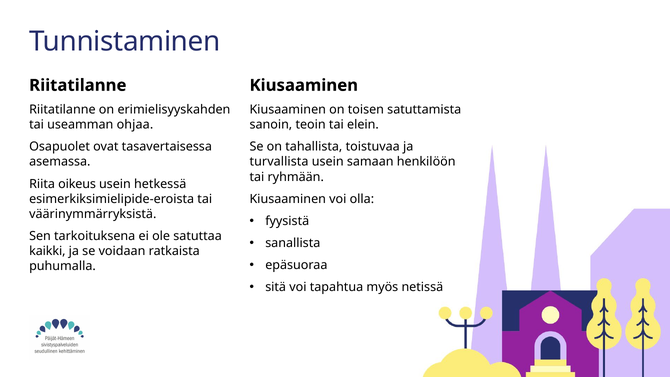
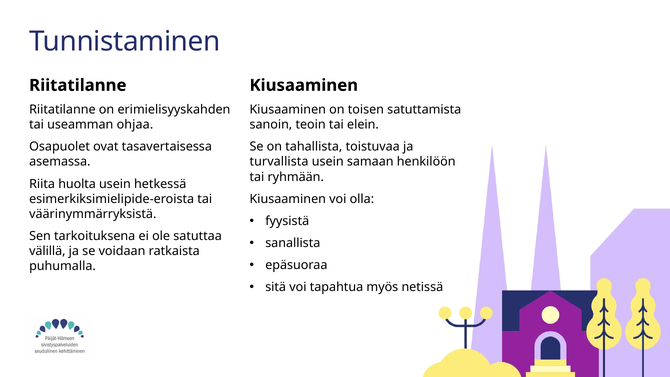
oikeus: oikeus -> huolta
kaikki: kaikki -> välillä
